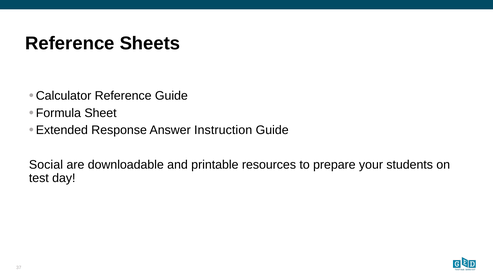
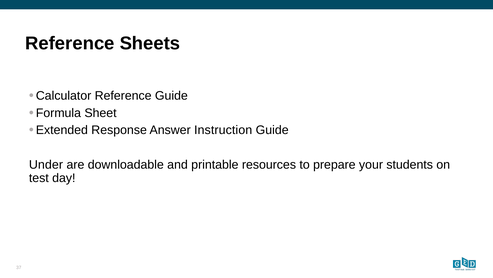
Social: Social -> Under
